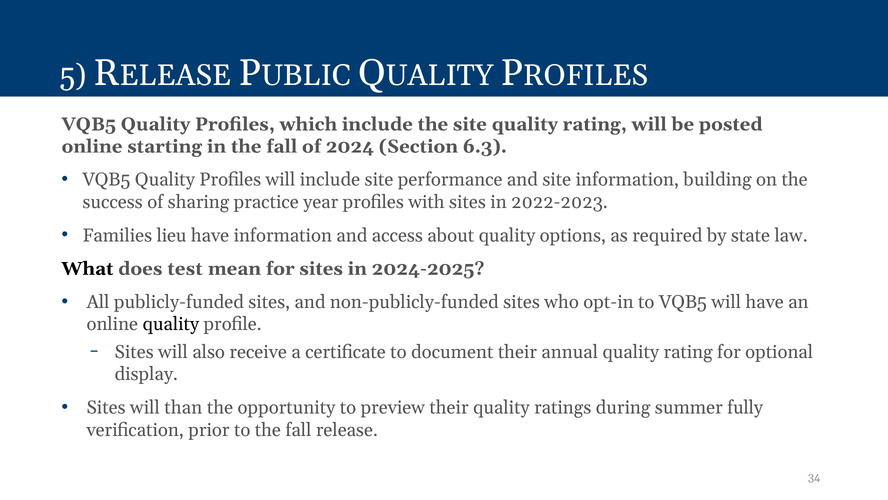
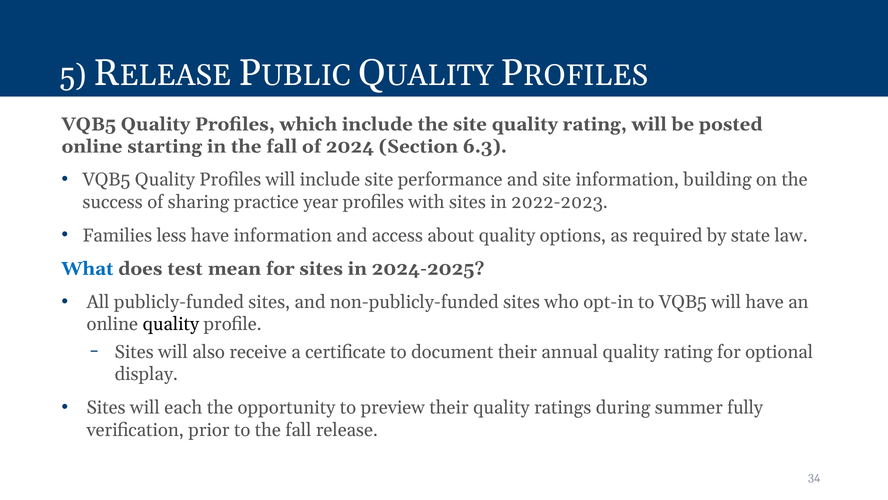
lieu: lieu -> less
What colour: black -> blue
than: than -> each
